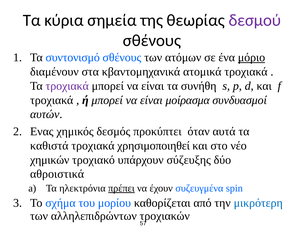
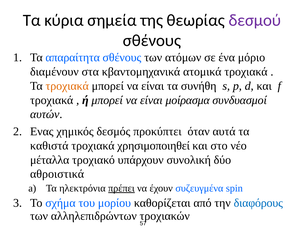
συντονισμό: συντονισμό -> απαραίτητα
μόριο underline: present -> none
τροχιακά at (67, 86) colour: purple -> orange
χημικών: χημικών -> μέταλλα
σύζευξης: σύζευξης -> συνολική
μικρότερη: μικρότερη -> διαφόρους
